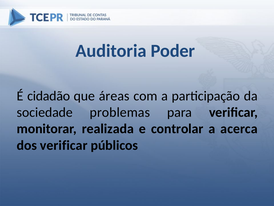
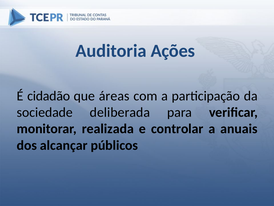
Poder: Poder -> Ações
problemas: problemas -> deliberada
acerca: acerca -> anuais
dos verificar: verificar -> alcançar
